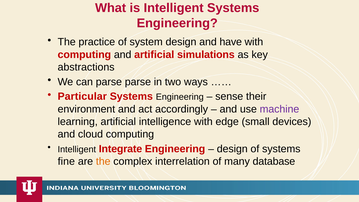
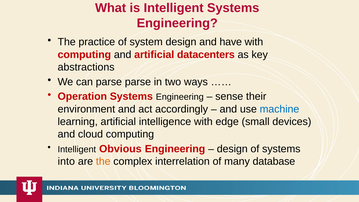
simulations: simulations -> datacenters
Particular: Particular -> Operation
machine colour: purple -> blue
Integrate: Integrate -> Obvious
fine: fine -> into
